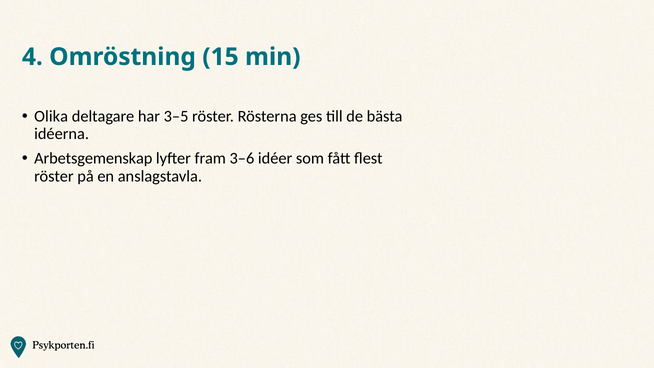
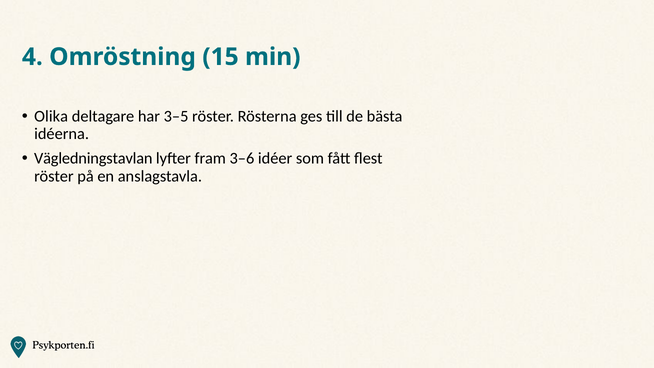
Arbetsgemenskap: Arbetsgemenskap -> Vägledningstavlan
